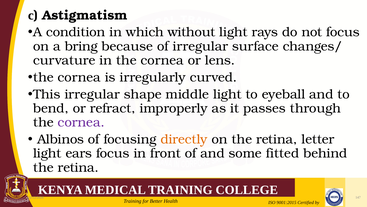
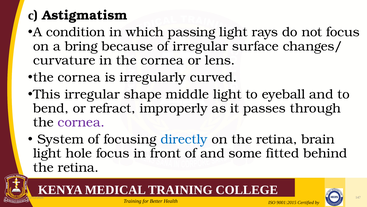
without: without -> passing
Albinos: Albinos -> System
directly colour: orange -> blue
letter: letter -> brain
ears: ears -> hole
